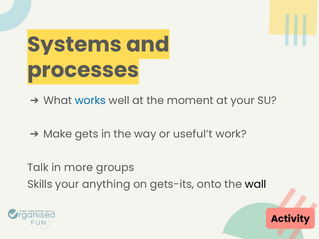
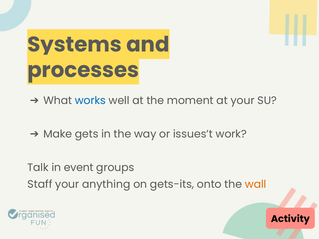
useful’t: useful’t -> issues’t
more: more -> event
Skills: Skills -> Staff
wall colour: black -> orange
